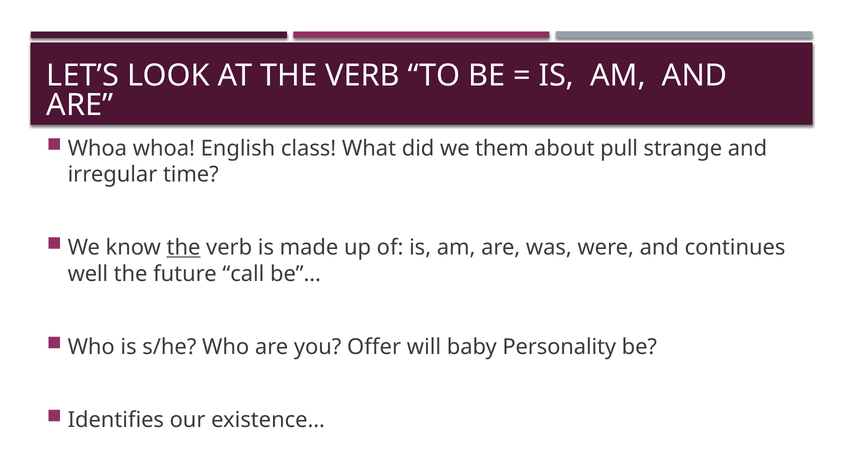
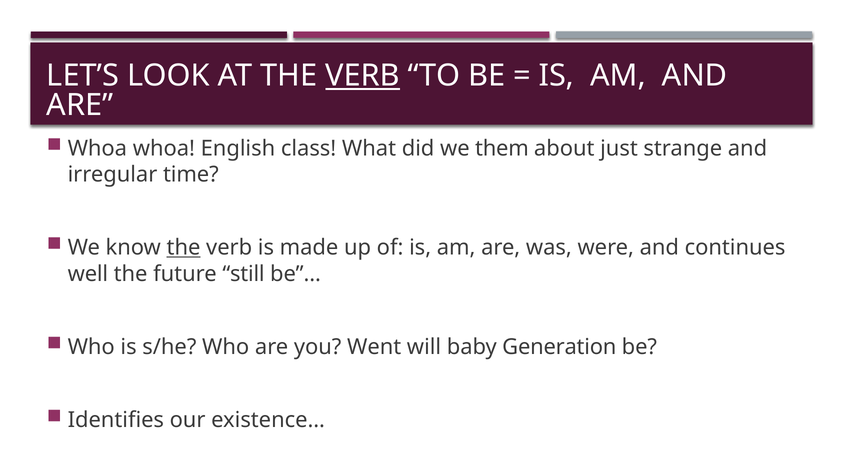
VERB at (363, 76) underline: none -> present
pull: pull -> just
call: call -> still
Offer: Offer -> Went
Personality: Personality -> Generation
